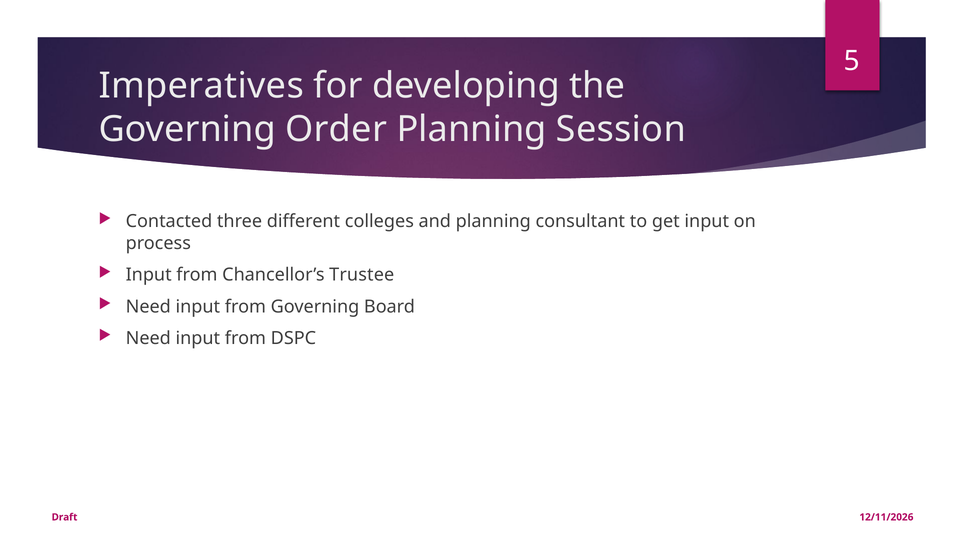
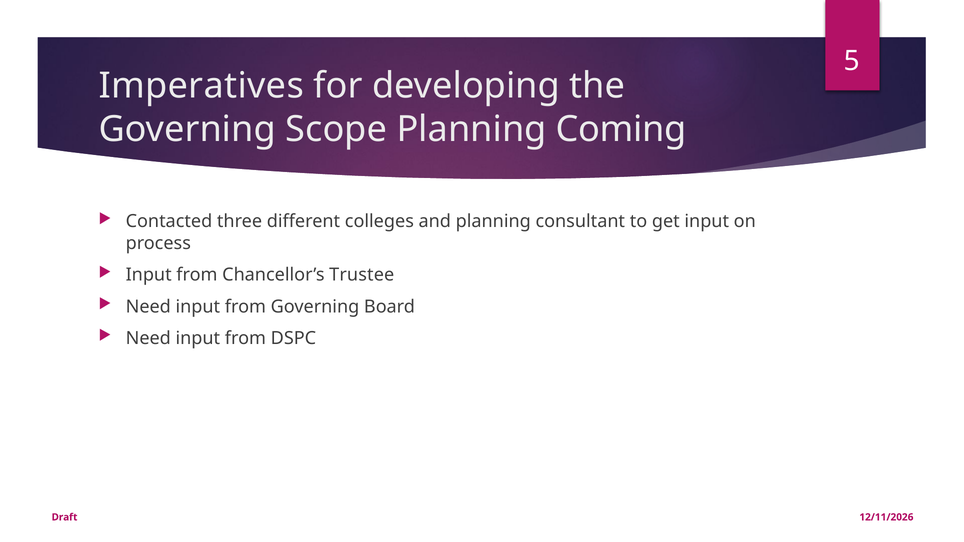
Order: Order -> Scope
Session: Session -> Coming
